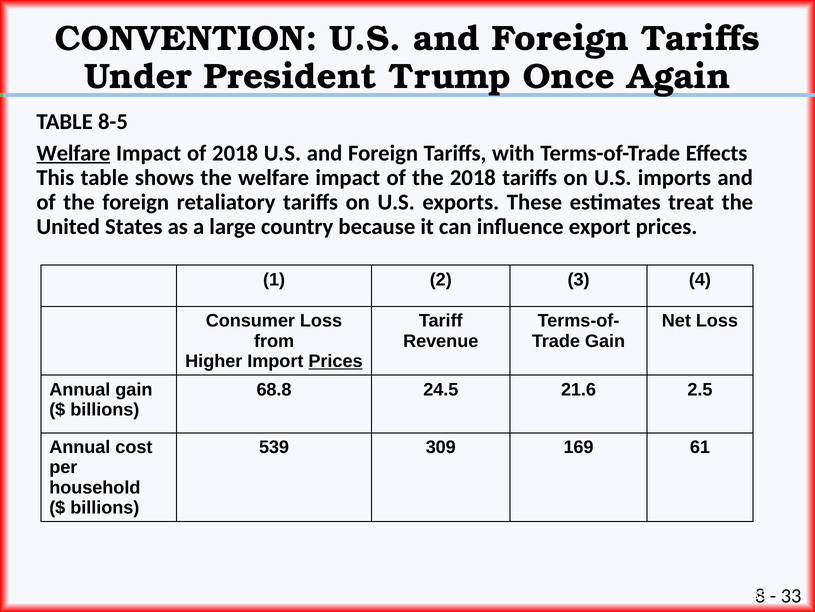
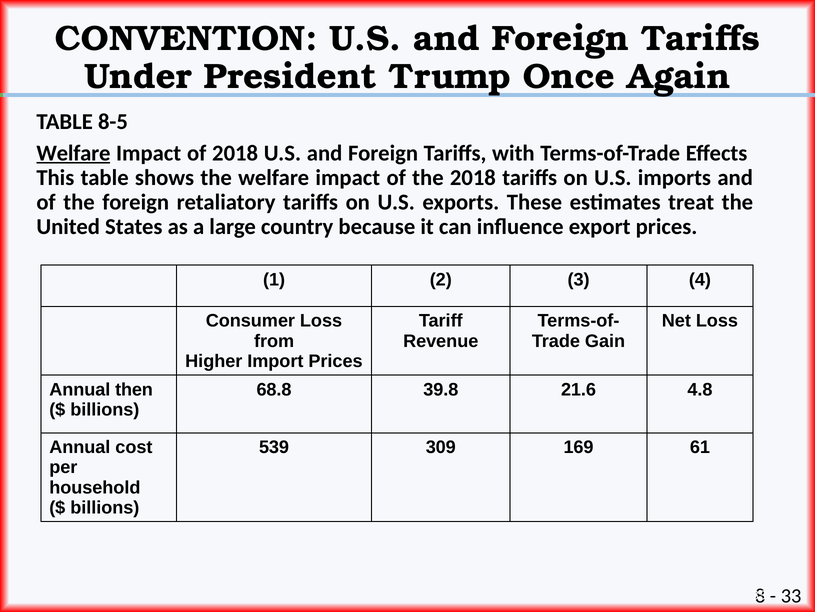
Prices at (336, 361) underline: present -> none
Annual gain: gain -> then
24.5: 24.5 -> 39.8
2.5: 2.5 -> 4.8
